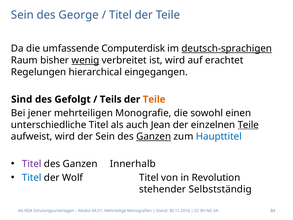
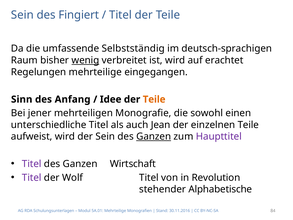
George: George -> Fingiert
Computerdisk: Computerdisk -> Selbstständig
deutsch-sprachigen underline: present -> none
Regelungen hierarchical: hierarchical -> mehrteilige
Sind: Sind -> Sinn
Gefolgt: Gefolgt -> Anfang
Teils: Teils -> Idee
Teile at (248, 125) underline: present -> none
Haupttitel colour: blue -> purple
Innerhalb: Innerhalb -> Wirtschaft
Titel at (32, 177) colour: blue -> purple
Selbstständig: Selbstständig -> Alphabetische
